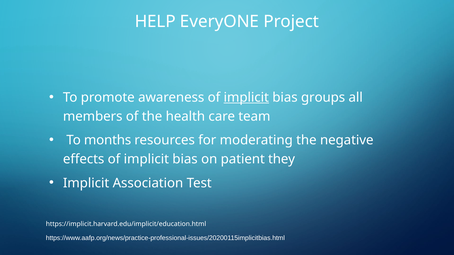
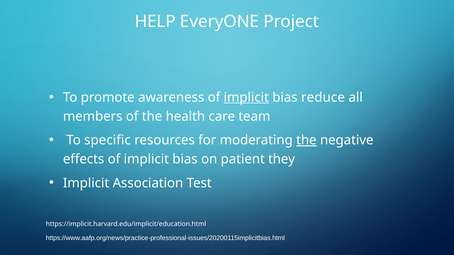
groups: groups -> reduce
months: months -> specific
the at (306, 140) underline: none -> present
